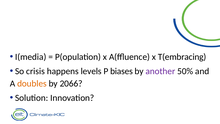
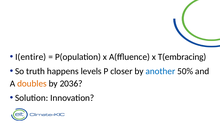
I(media: I(media -> I(entire
crisis: crisis -> truth
biases: biases -> closer
another colour: purple -> blue
2066: 2066 -> 2036
